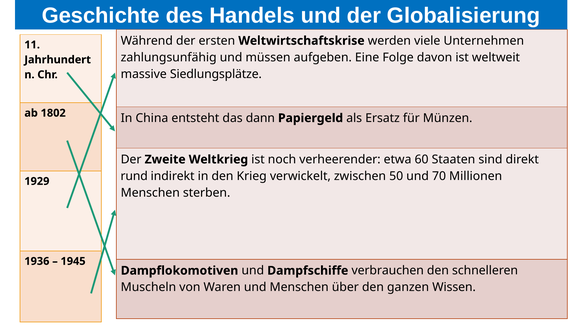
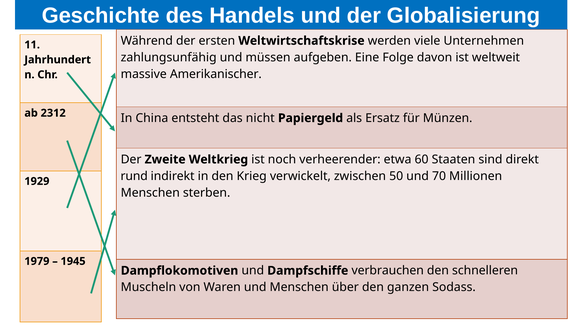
Siedlungsplätze: Siedlungsplätze -> Amerikanischer
1802: 1802 -> 2312
dann: dann -> nicht
1936: 1936 -> 1979
Wissen: Wissen -> Sodass
